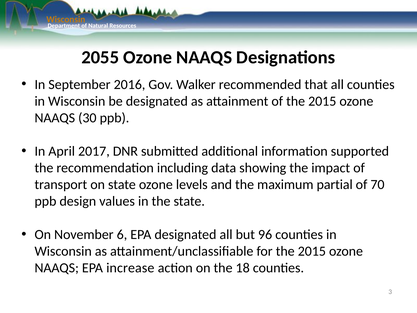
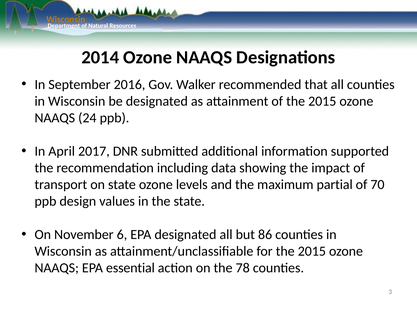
2055: 2055 -> 2014
30: 30 -> 24
96: 96 -> 86
increase: increase -> essential
18: 18 -> 78
